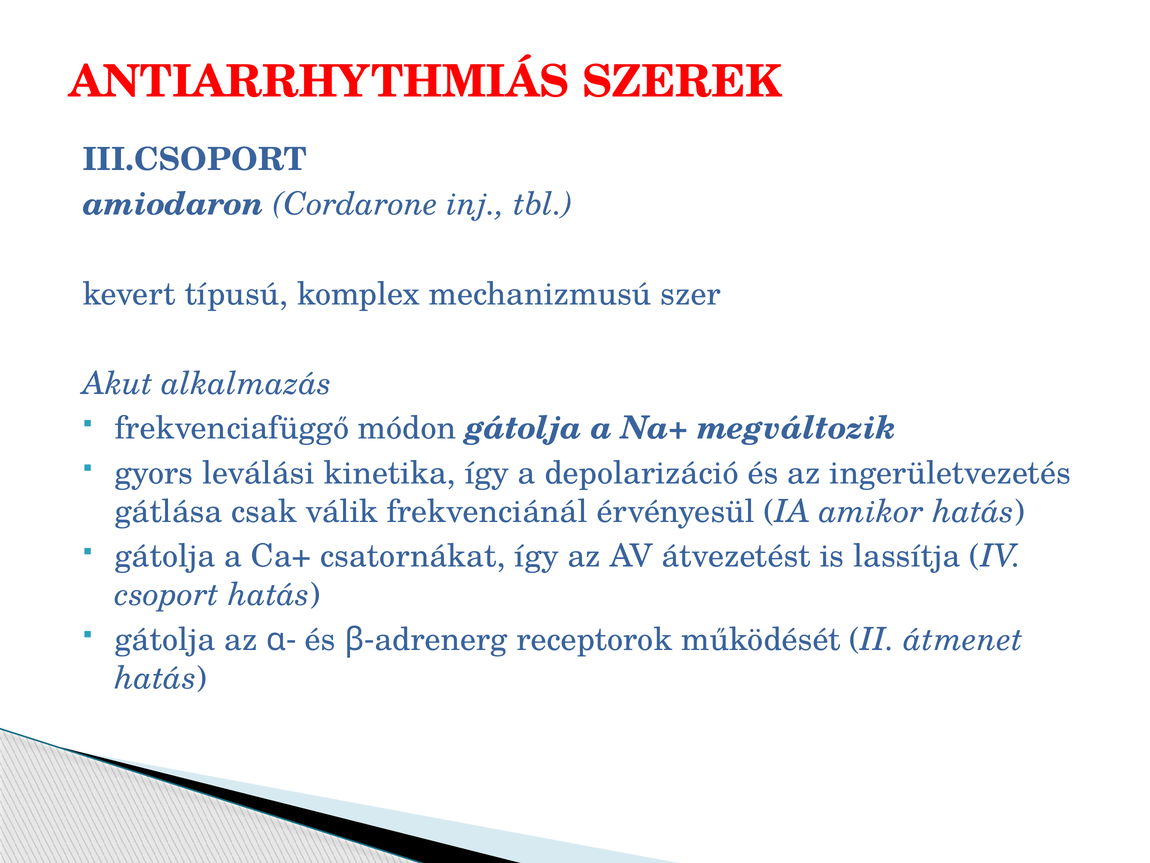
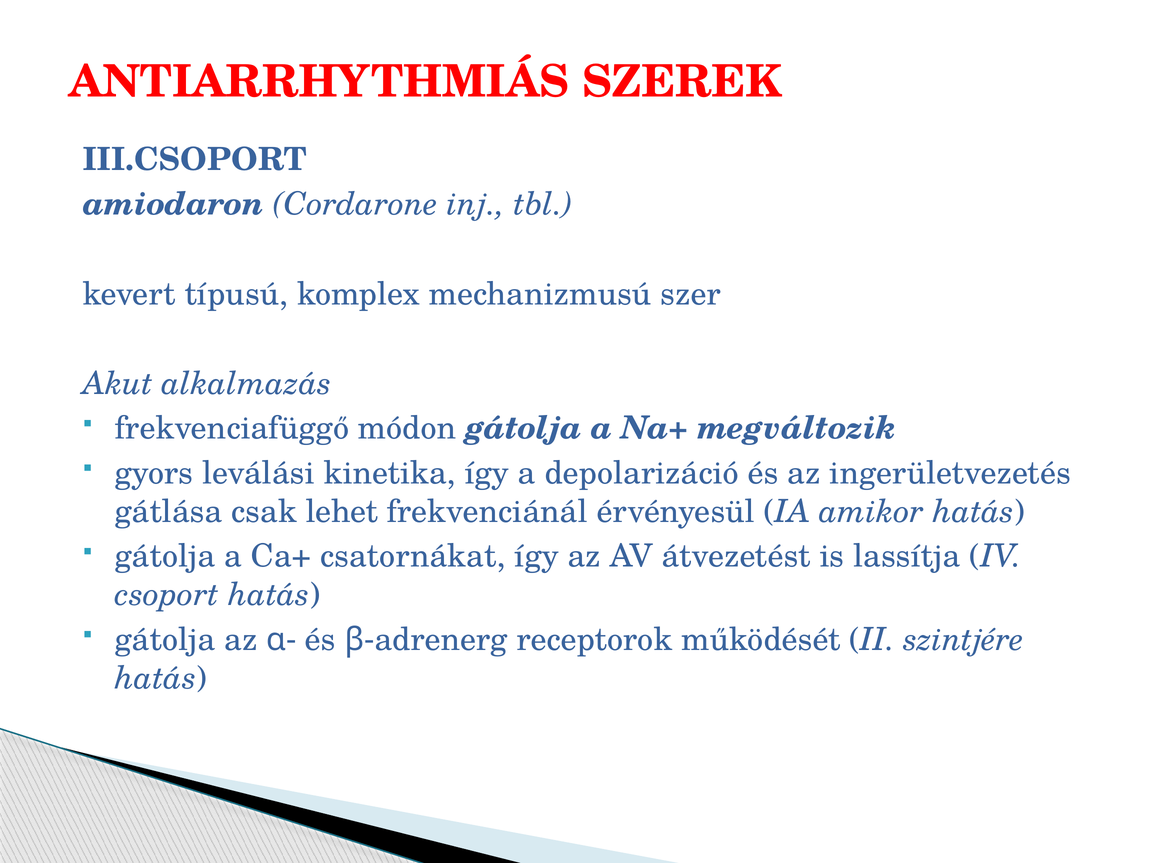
válik: válik -> lehet
átmenet: átmenet -> szintjére
